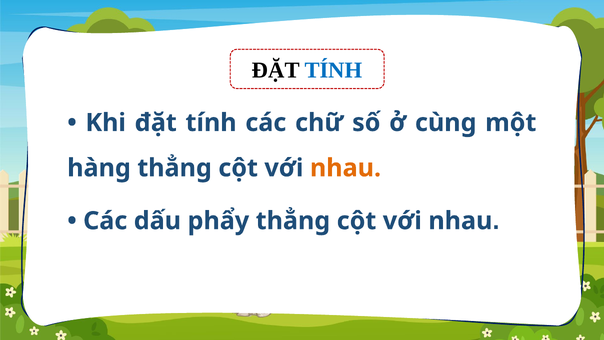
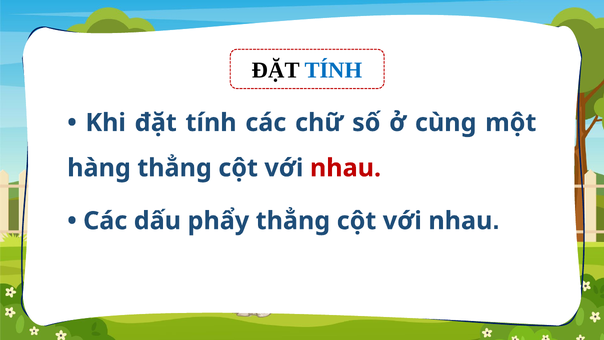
nhau at (345, 168) colour: orange -> red
